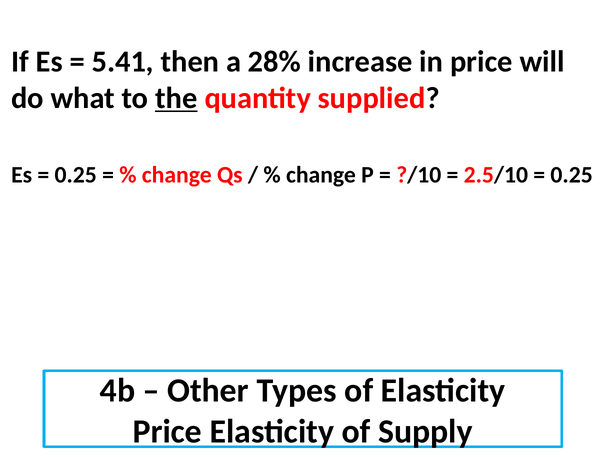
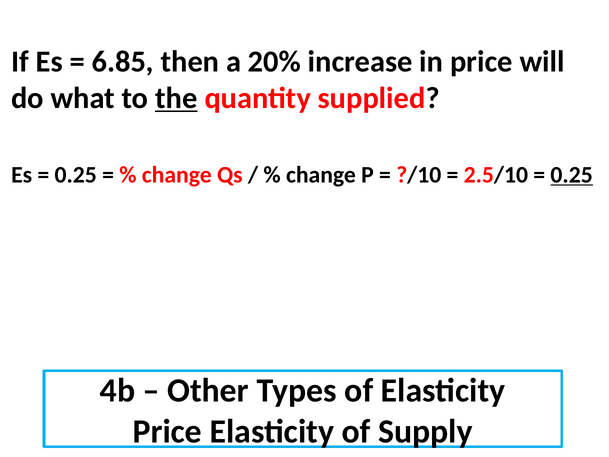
5.41: 5.41 -> 6.85
28%: 28% -> 20%
0.25 at (572, 175) underline: none -> present
